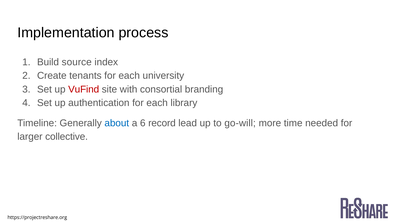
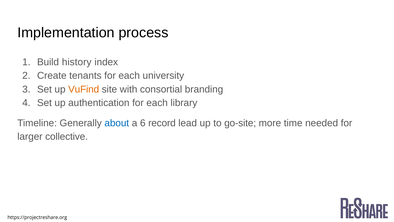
source: source -> history
VuFind colour: red -> orange
go-will: go-will -> go-site
